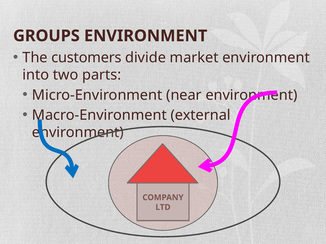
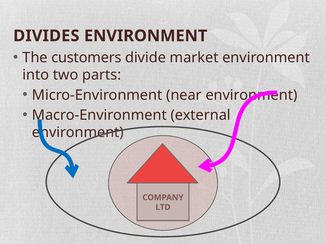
GROUPS: GROUPS -> DIVIDES
